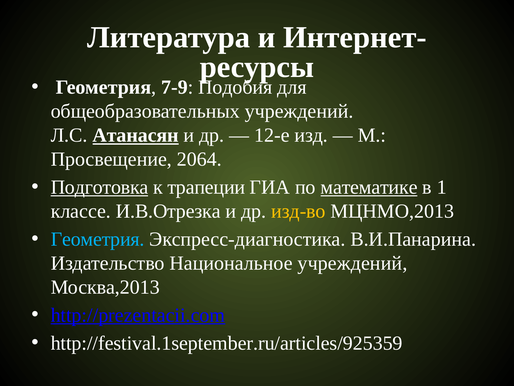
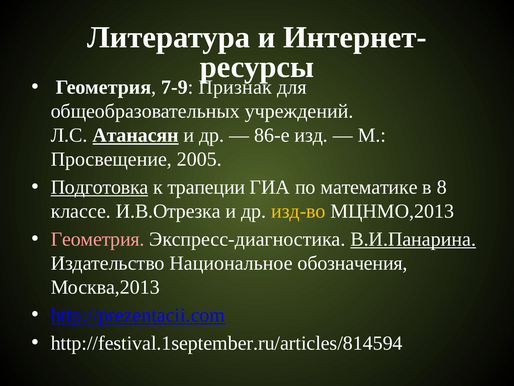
Подобия: Подобия -> Признак
12-е: 12-е -> 86-е
2064: 2064 -> 2005
математике underline: present -> none
1: 1 -> 8
Геометрия at (98, 239) colour: light blue -> pink
В.И.Панарина underline: none -> present
Национальное учреждений: учреждений -> обозначения
http://festival.1september.ru/articles/925359: http://festival.1september.ru/articles/925359 -> http://festival.1september.ru/articles/814594
